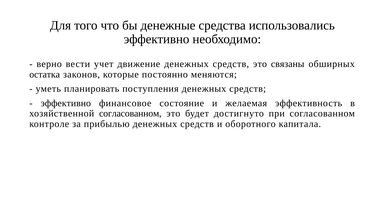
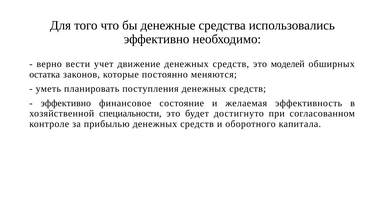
связаны: связаны -> моделей
хозяйственной согласованном: согласованном -> специальности
